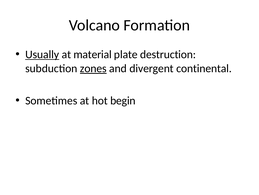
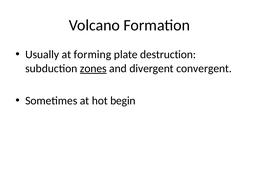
Usually underline: present -> none
material: material -> forming
continental: continental -> convergent
